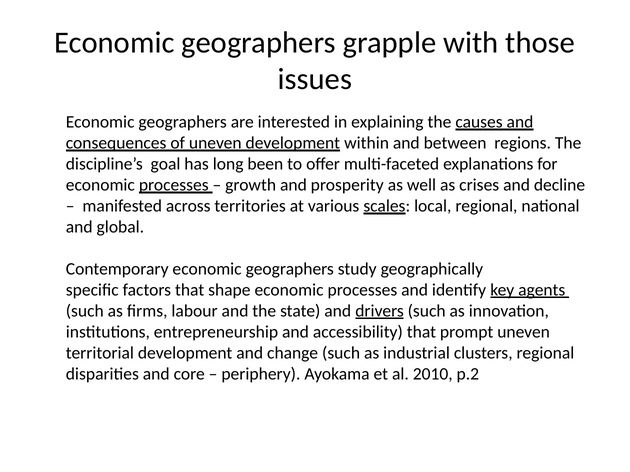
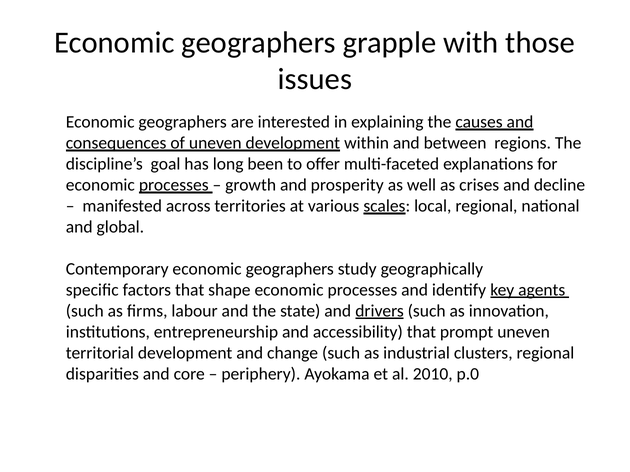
p.2: p.2 -> p.0
